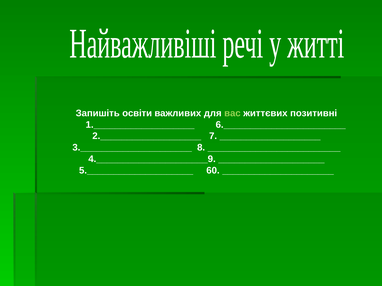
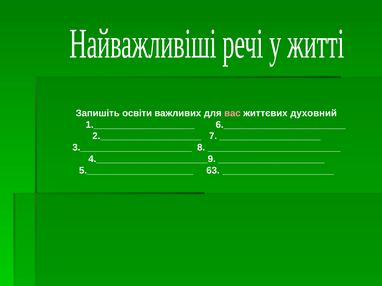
вас colour: light green -> pink
позитивні: позитивні -> духовний
60: 60 -> 63
